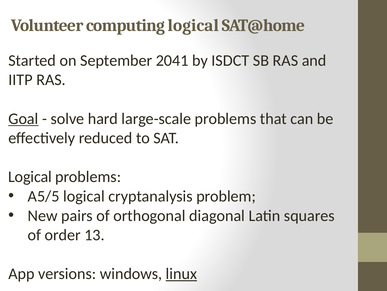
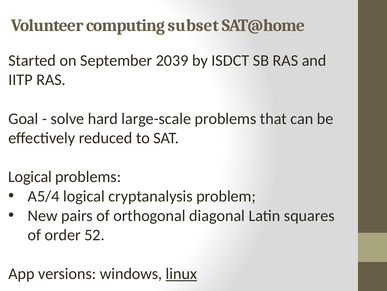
computing logical: logical -> subset
2041: 2041 -> 2039
Goal underline: present -> none
A5/5: A5/5 -> A5/4
13: 13 -> 52
